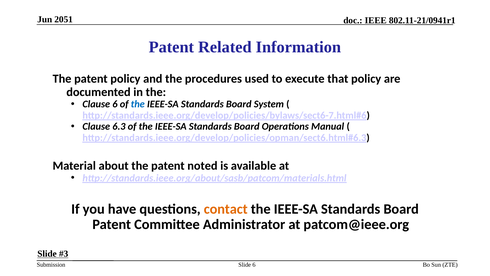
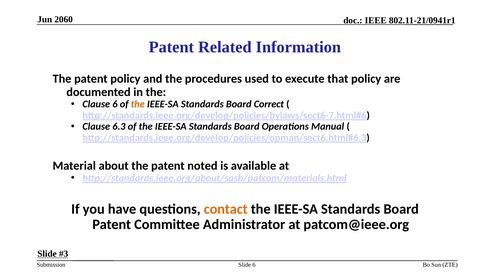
2051: 2051 -> 2060
the at (138, 104) colour: blue -> orange
System: System -> Correct
